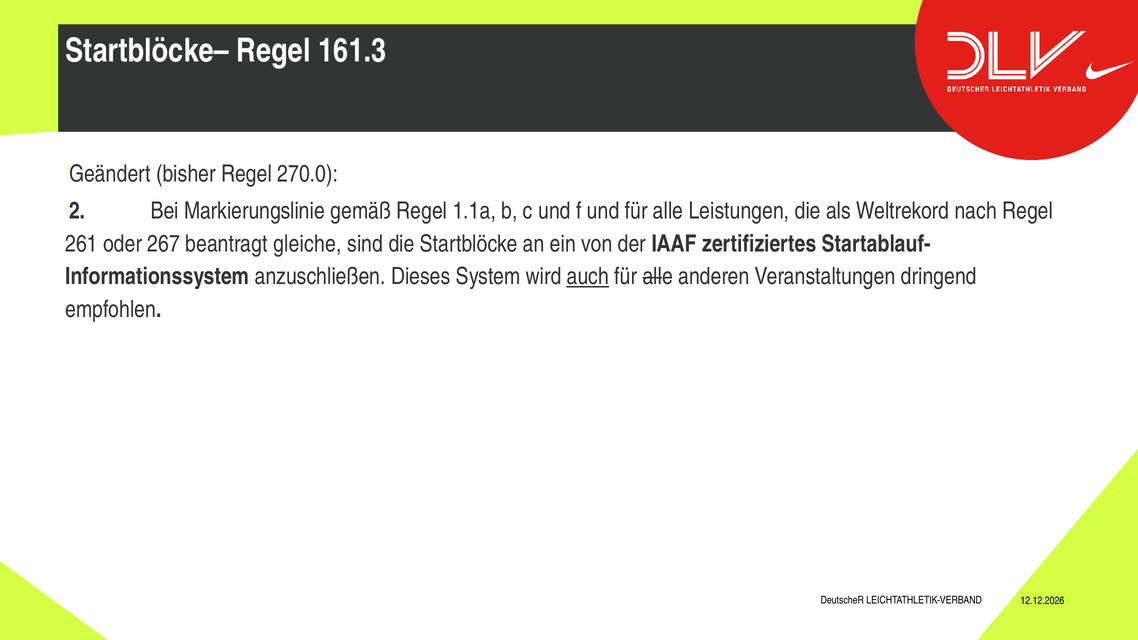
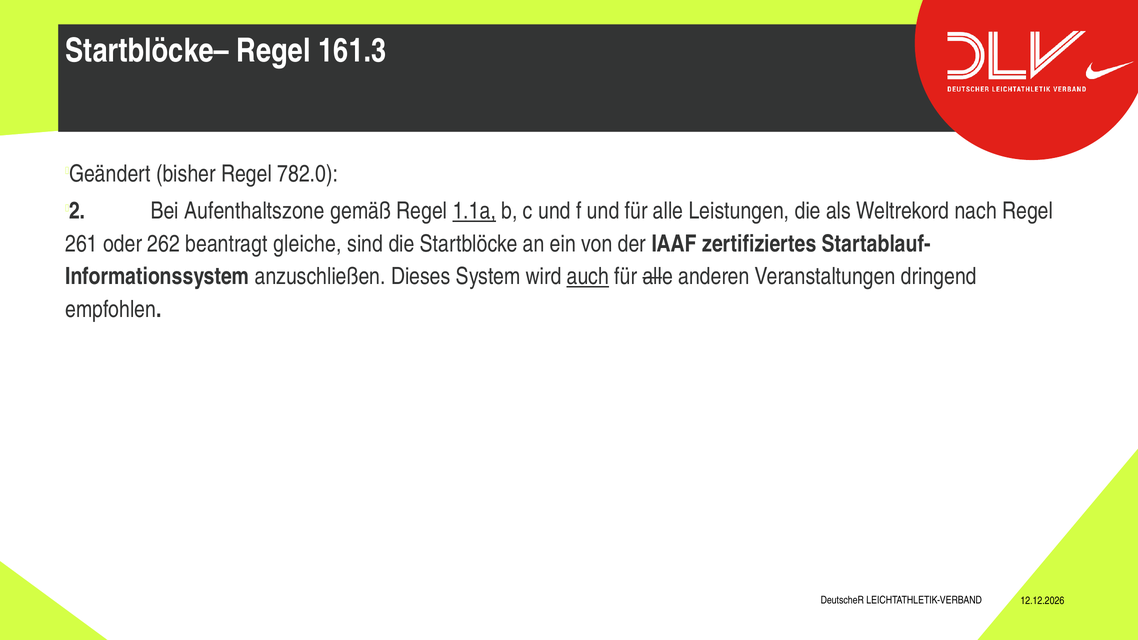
270.0: 270.0 -> 782.0
Markierungslinie: Markierungslinie -> Aufenthaltszone
1.1a underline: none -> present
267: 267 -> 262
